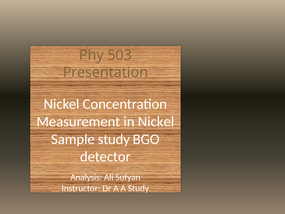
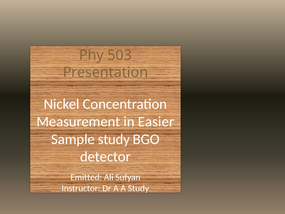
in Nickel: Nickel -> Easier
Analysis: Analysis -> Emitted
